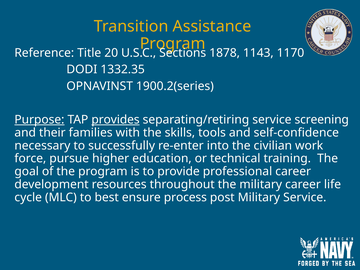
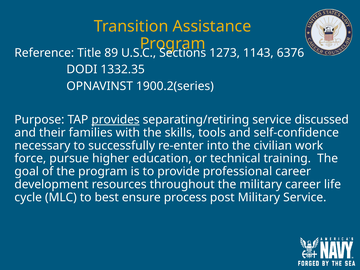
20: 20 -> 89
1878: 1878 -> 1273
1170: 1170 -> 6376
Purpose underline: present -> none
screening: screening -> discussed
